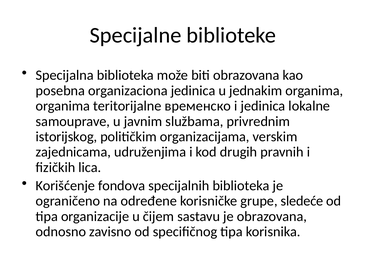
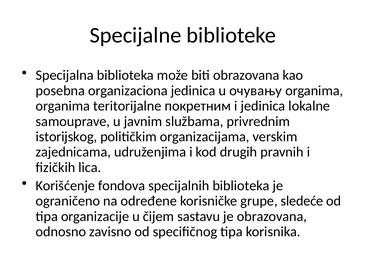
jednakim: jednakim -> очувању
временско: временско -> покретним
